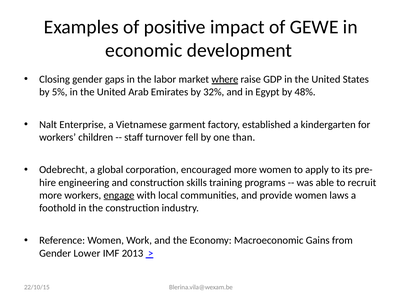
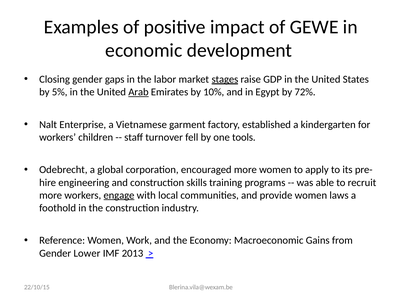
where: where -> stages
Arab underline: none -> present
32%: 32% -> 10%
48%: 48% -> 72%
than: than -> tools
